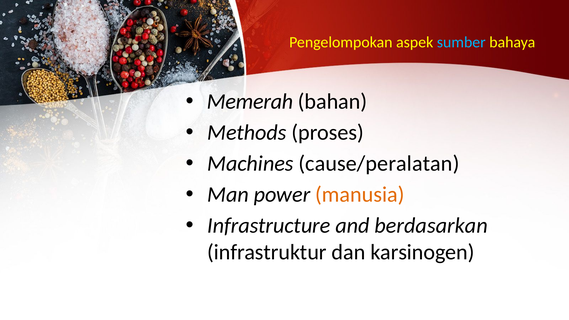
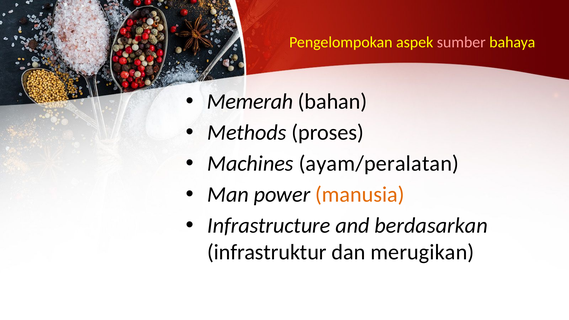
sumber colour: light blue -> pink
cause/peralatan: cause/peralatan -> ayam/peralatan
karsinogen: karsinogen -> merugikan
